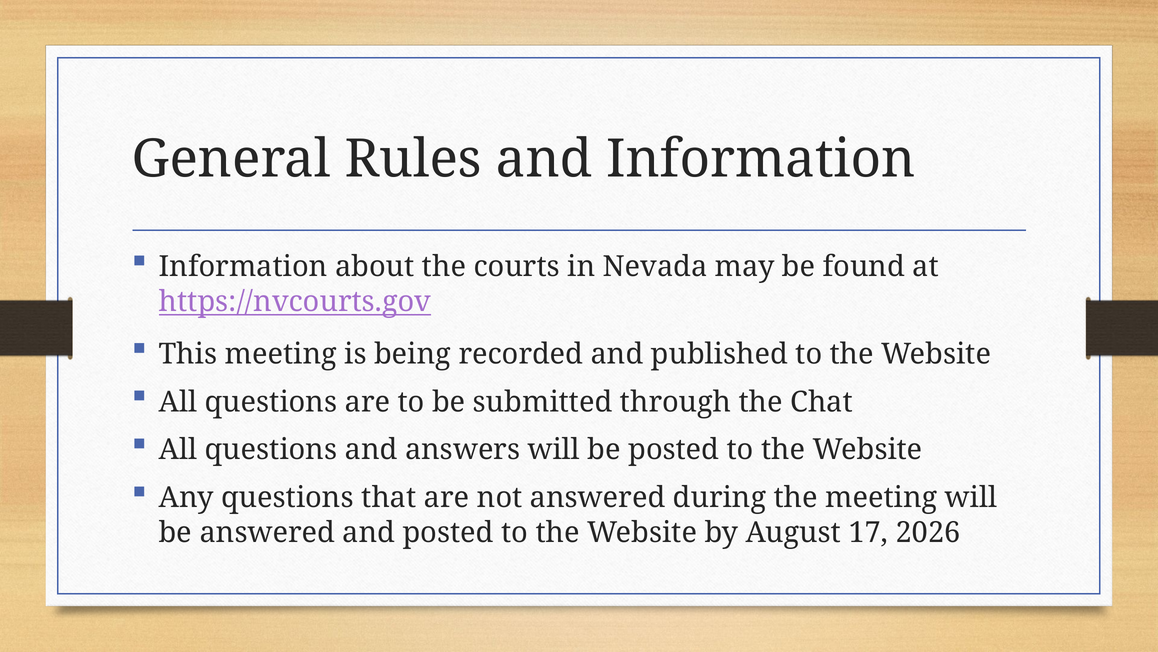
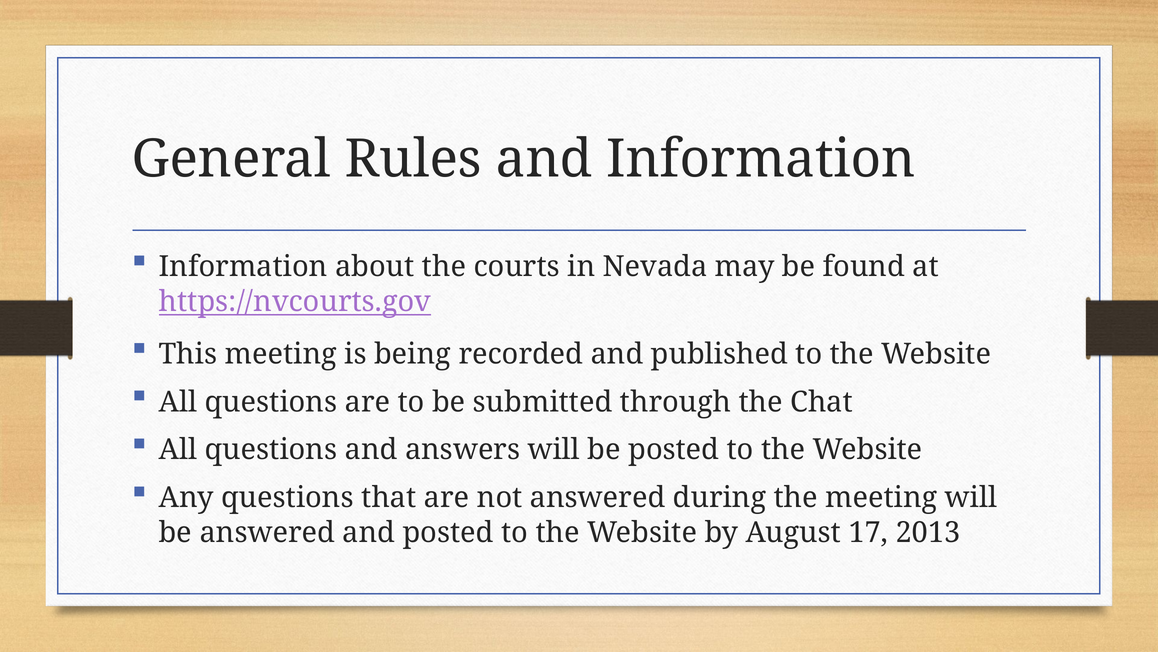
2026: 2026 -> 2013
